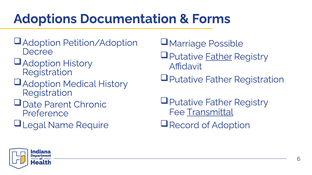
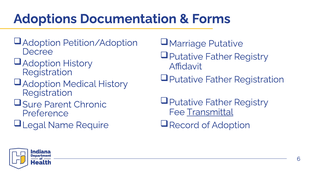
Possible: Possible -> Putative
Father at (219, 57) underline: present -> none
Date: Date -> Sure
